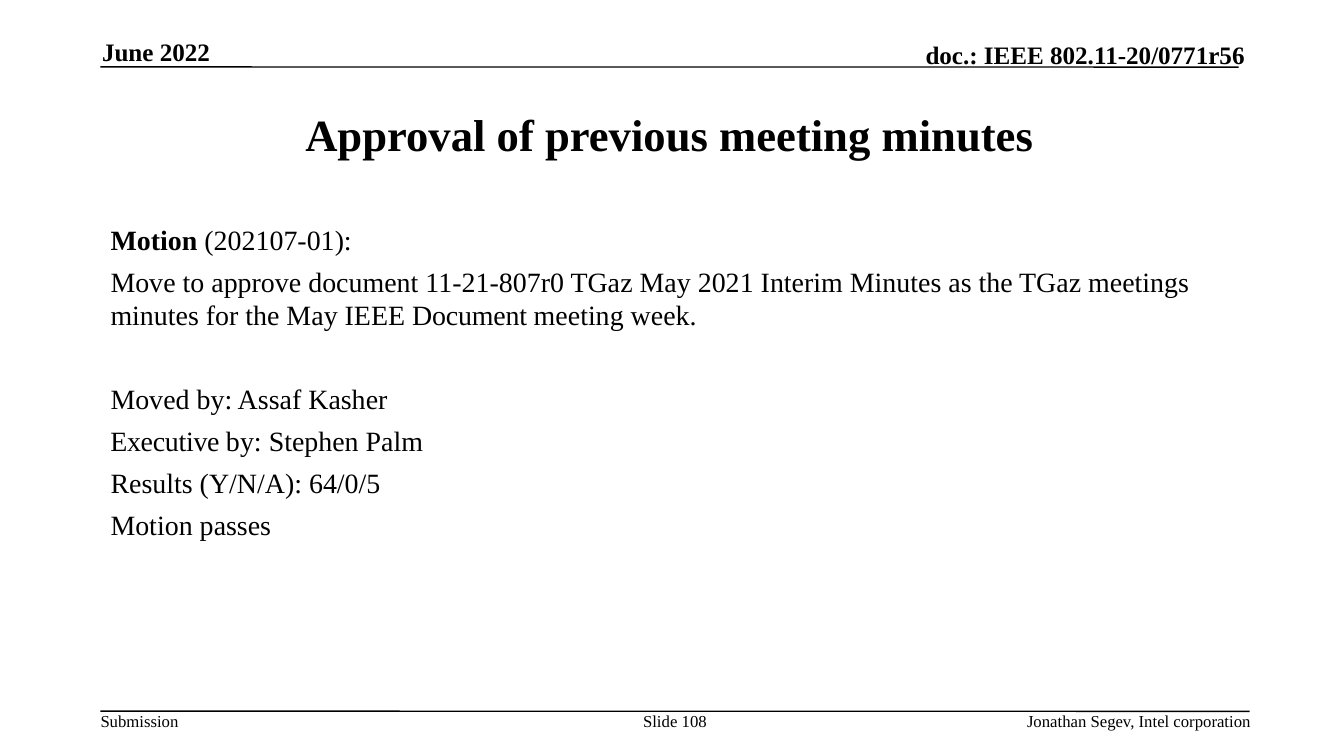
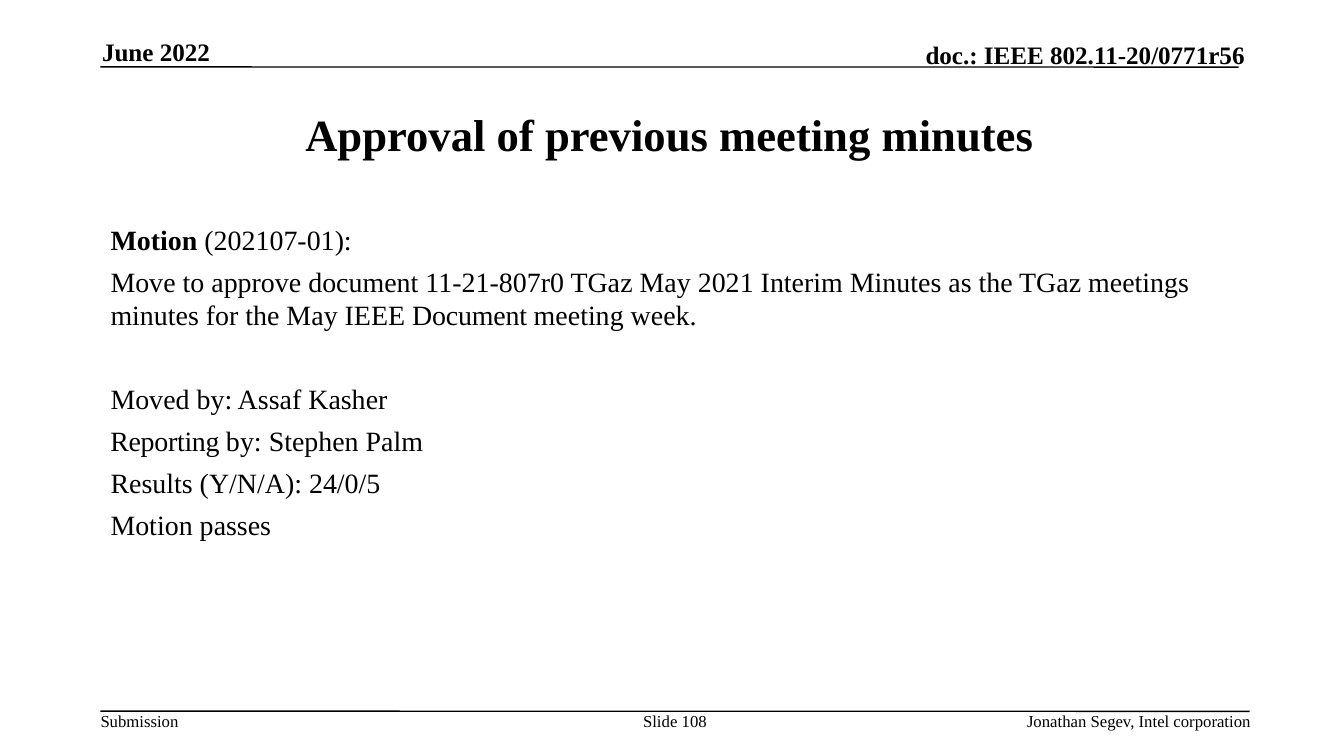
Executive: Executive -> Reporting
64/0/5: 64/0/5 -> 24/0/5
